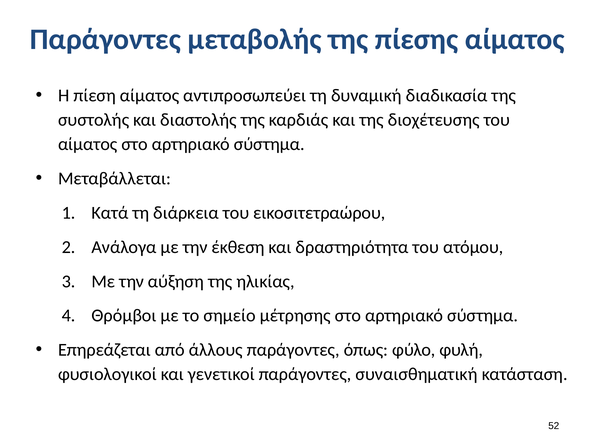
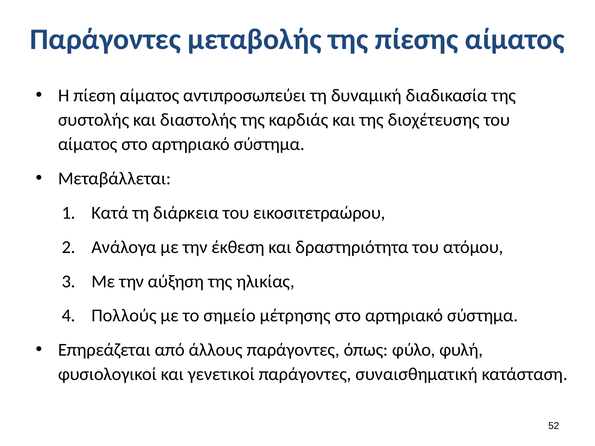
Θρόμβοι: Θρόμβοι -> Πολλούς
